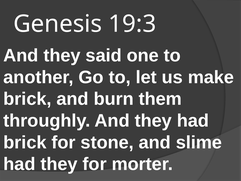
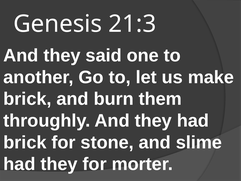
19:3: 19:3 -> 21:3
